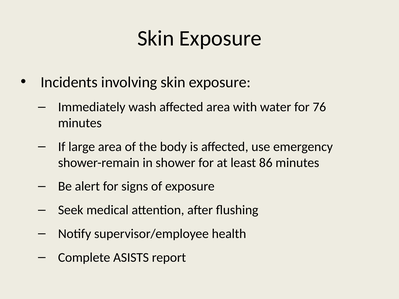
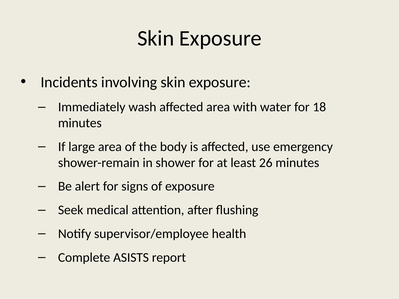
76: 76 -> 18
86: 86 -> 26
